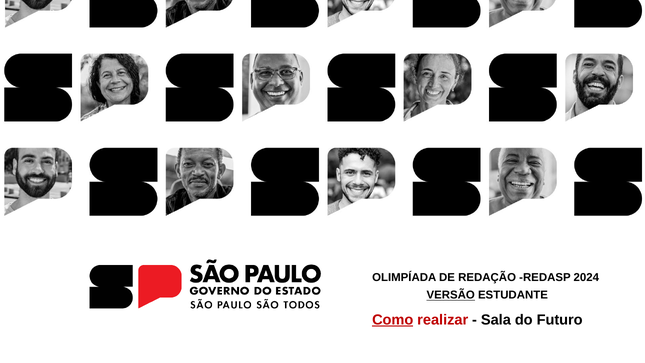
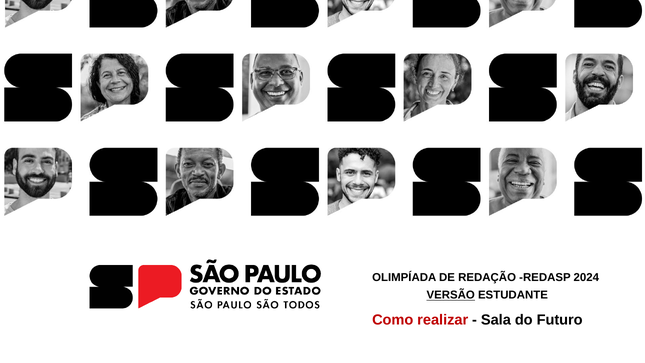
Como underline: present -> none
